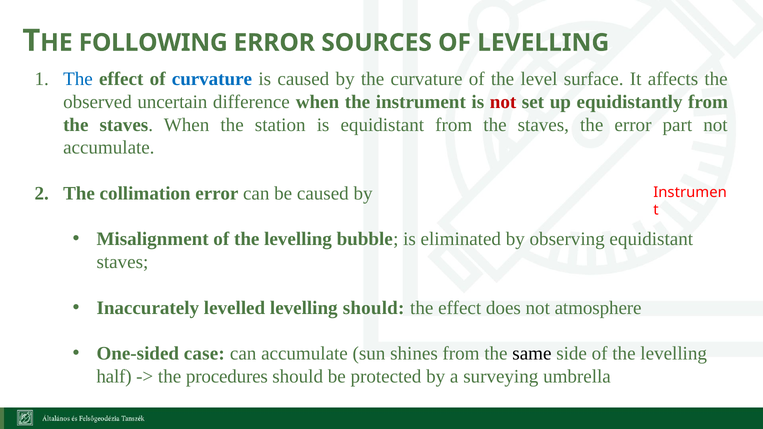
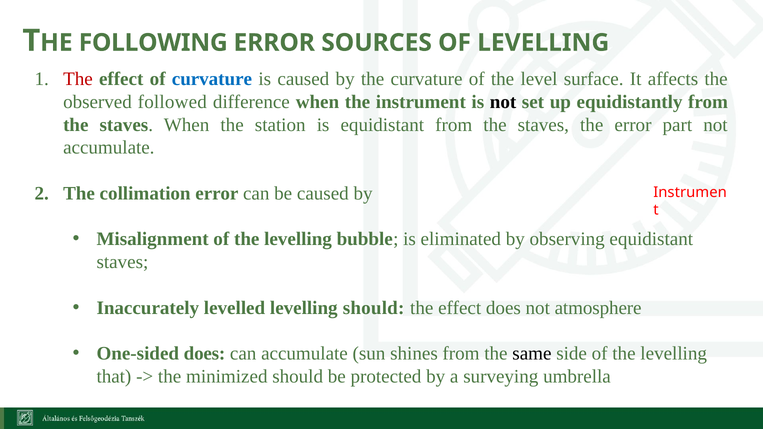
The at (78, 79) colour: blue -> red
uncertain: uncertain -> followed
not at (503, 102) colour: red -> black
One-sided case: case -> does
half: half -> that
procedures: procedures -> minimized
